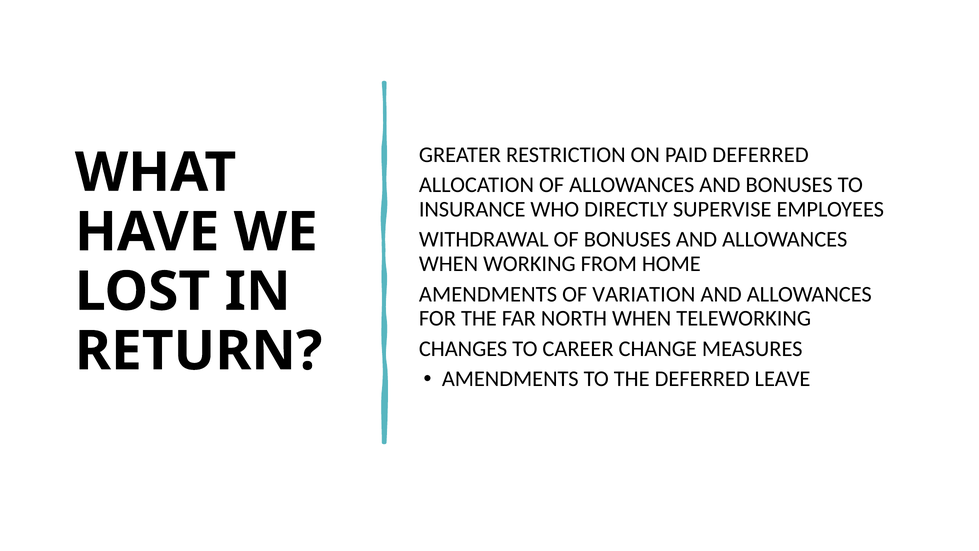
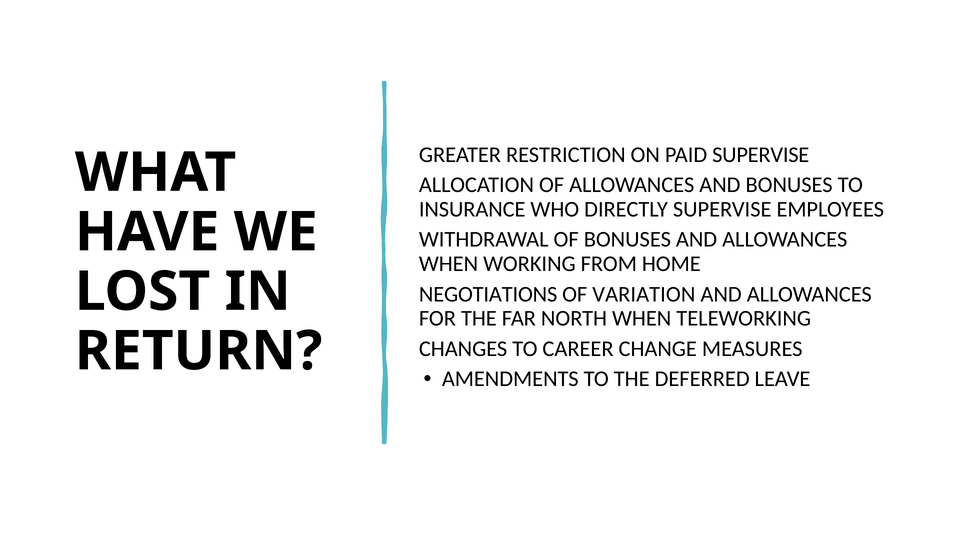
PAID DEFERRED: DEFERRED -> SUPERVISE
AMENDMENTS at (488, 294): AMENDMENTS -> NEGOTIATIONS
